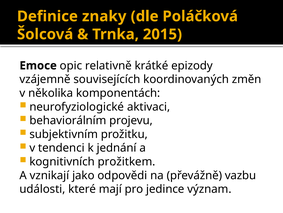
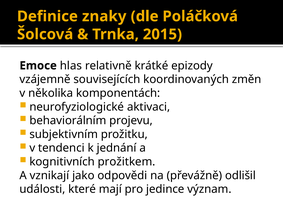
opic: opic -> hlas
vazbu: vazbu -> odlišil
